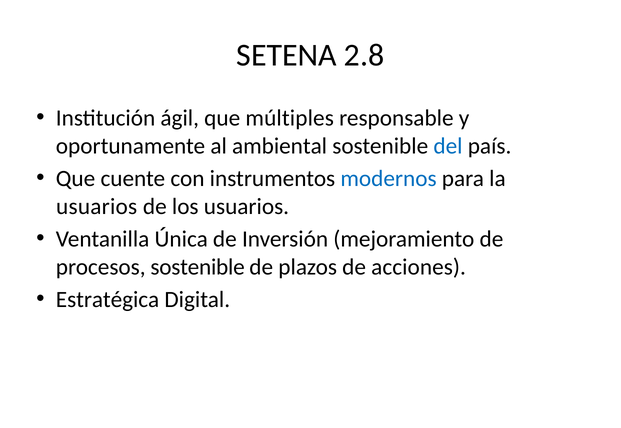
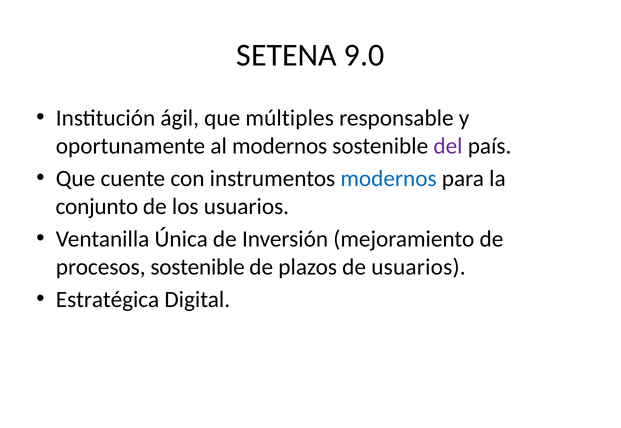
2.8: 2.8 -> 9.0
al ambiental: ambiental -> modernos
del colour: blue -> purple
usuarios at (97, 206): usuarios -> conjunto
de acciones: acciones -> usuarios
